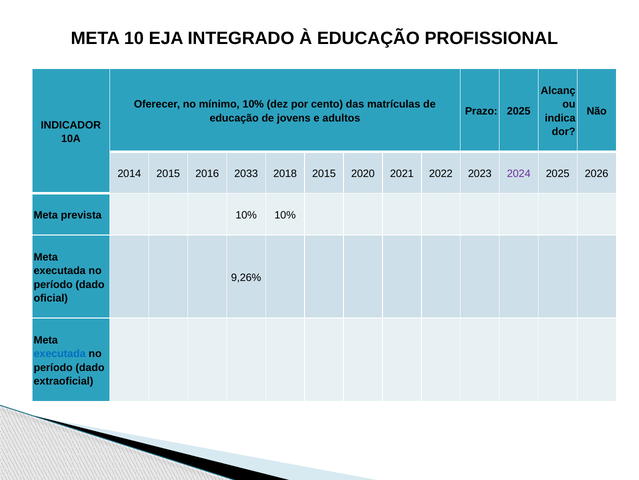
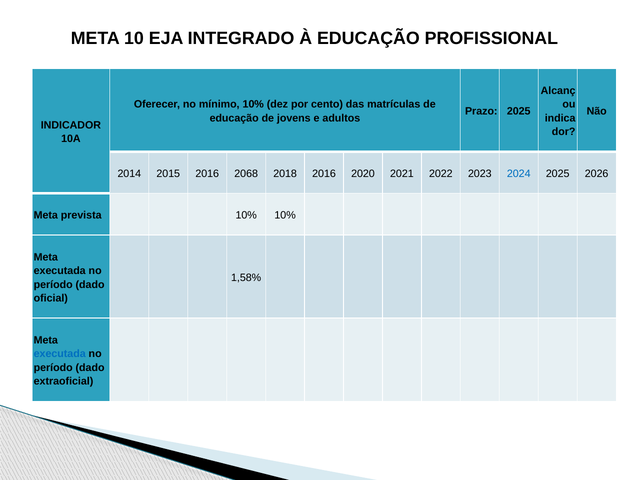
2033: 2033 -> 2068
2018 2015: 2015 -> 2016
2024 colour: purple -> blue
9,26%: 9,26% -> 1,58%
